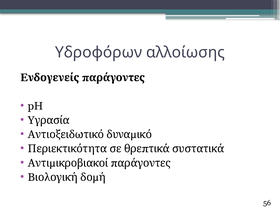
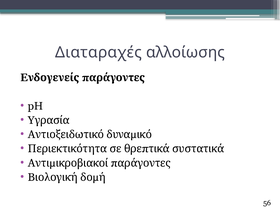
Υδροφόρων: Υδροφόρων -> Διαταραχές
